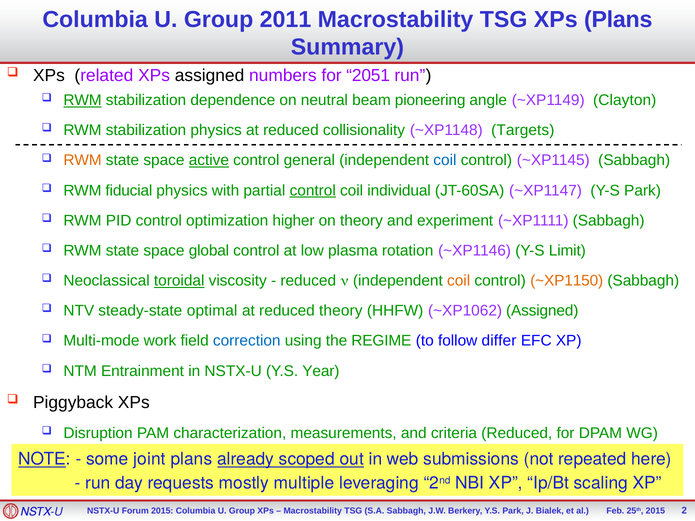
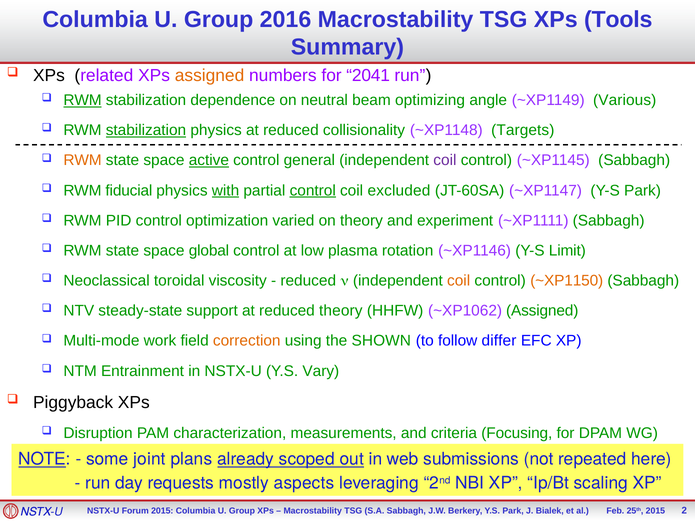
2011: 2011 -> 2016
XPs Plans: Plans -> Tools
assigned at (210, 75) colour: black -> orange
2051: 2051 -> 2041
pioneering: pioneering -> optimizing
Clayton: Clayton -> Various
stabilization at (146, 130) underline: none -> present
coil at (445, 160) colour: blue -> purple
with underline: none -> present
individual: individual -> excluded
higher: higher -> varied
toroidal underline: present -> none
optimal: optimal -> support
correction colour: blue -> orange
REGIME: REGIME -> SHOWN
Year: Year -> Vary
criteria Reduced: Reduced -> Focusing
multiple: multiple -> aspects
